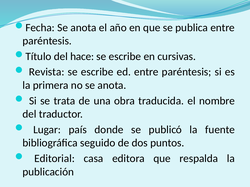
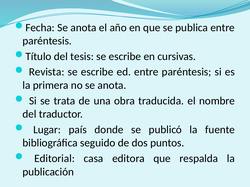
hace: hace -> tesis
